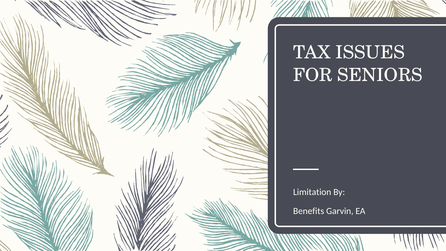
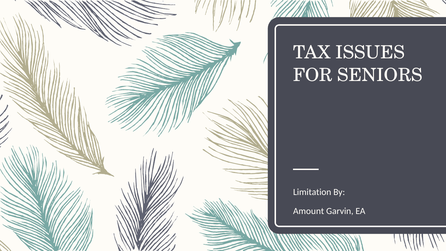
Benefits: Benefits -> Amount
